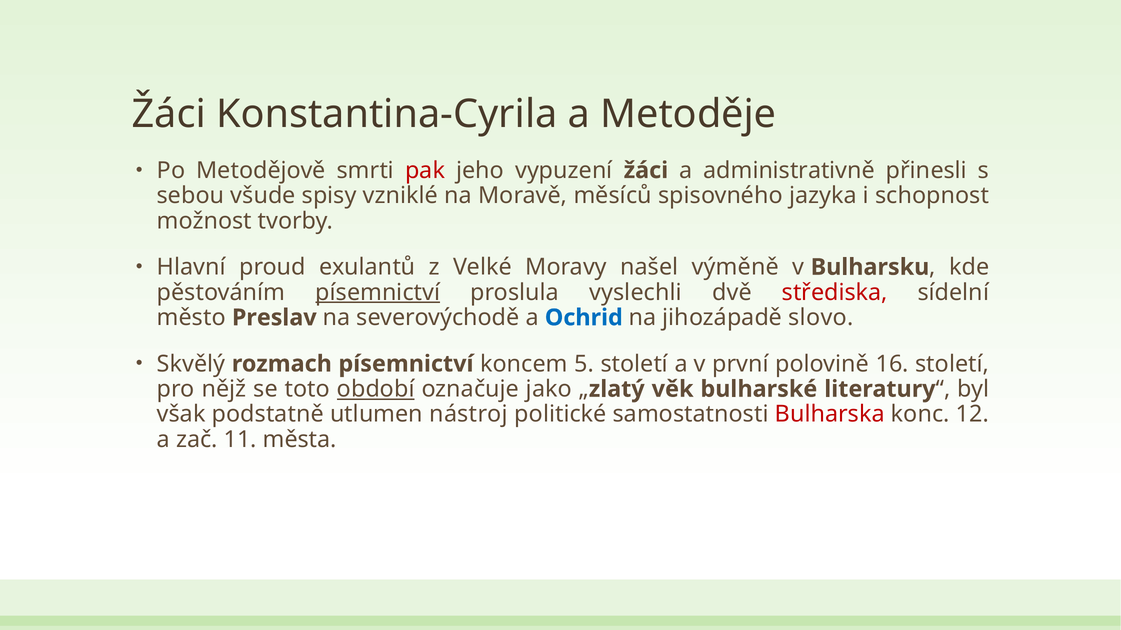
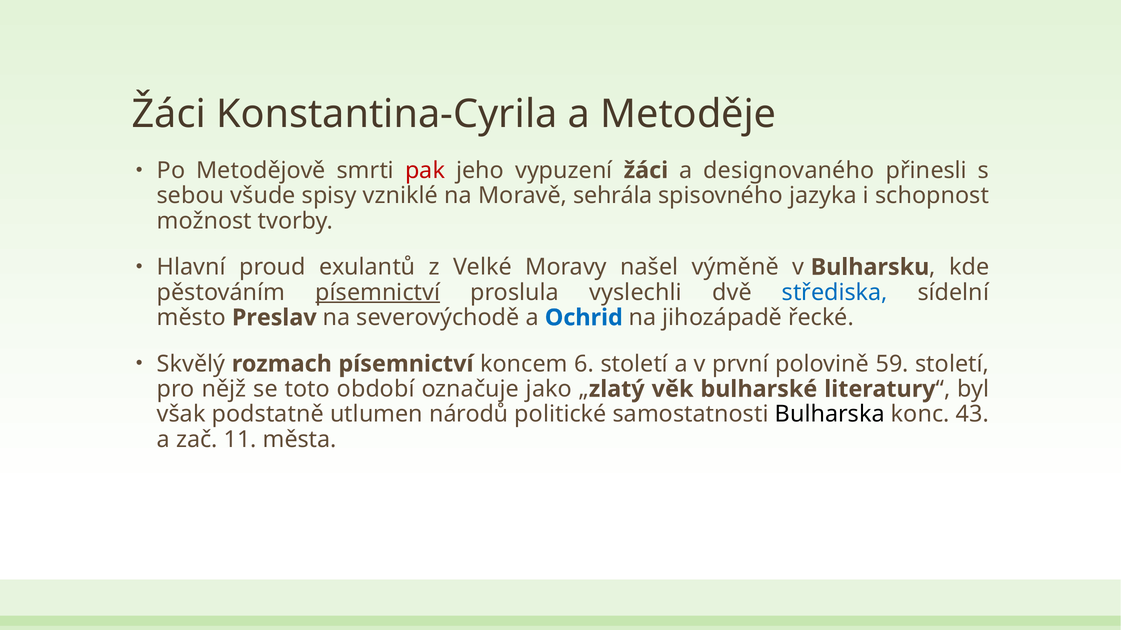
administrativně: administrativně -> designovaného
měsíců: měsíců -> sehrála
střediska colour: red -> blue
slovo: slovo -> řecké
5: 5 -> 6
16: 16 -> 59
období underline: present -> none
nástroj: nástroj -> národů
Bulharska colour: red -> black
12: 12 -> 43
